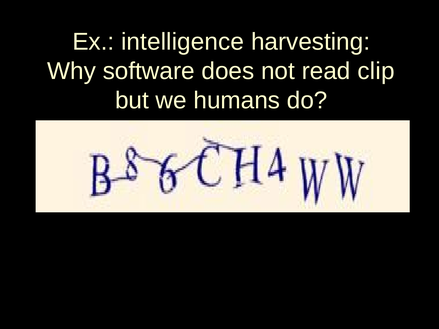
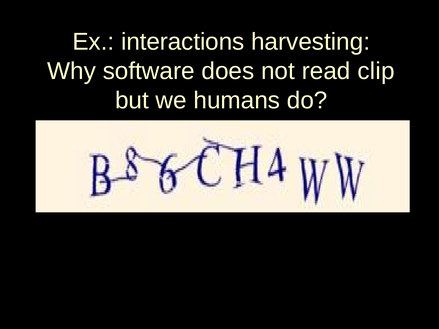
intelligence: intelligence -> interactions
